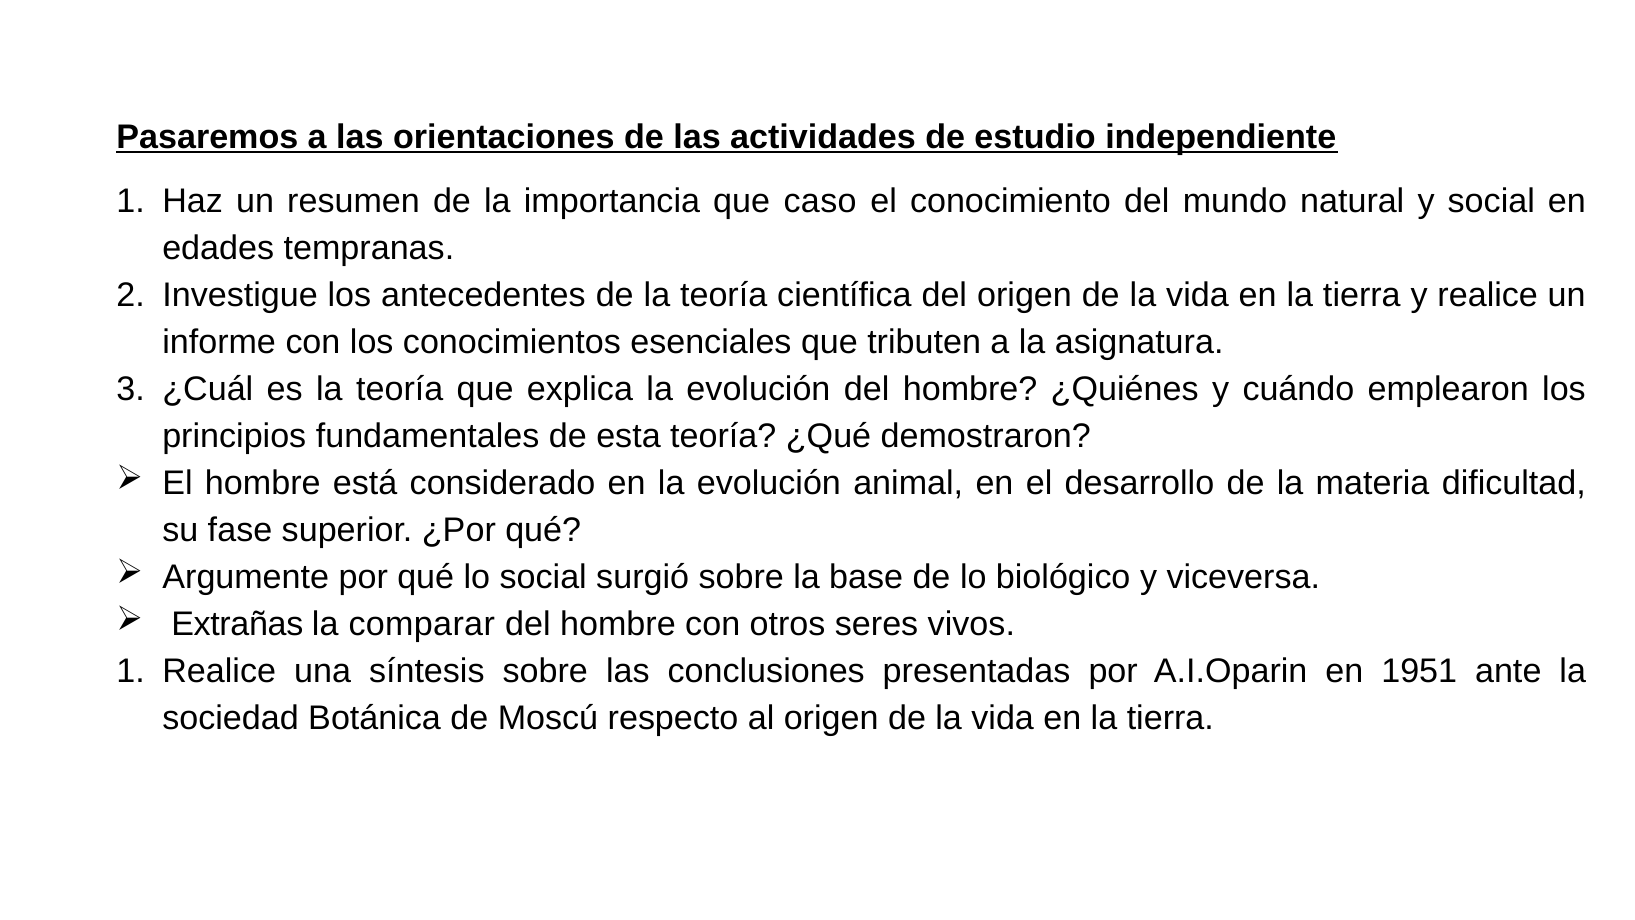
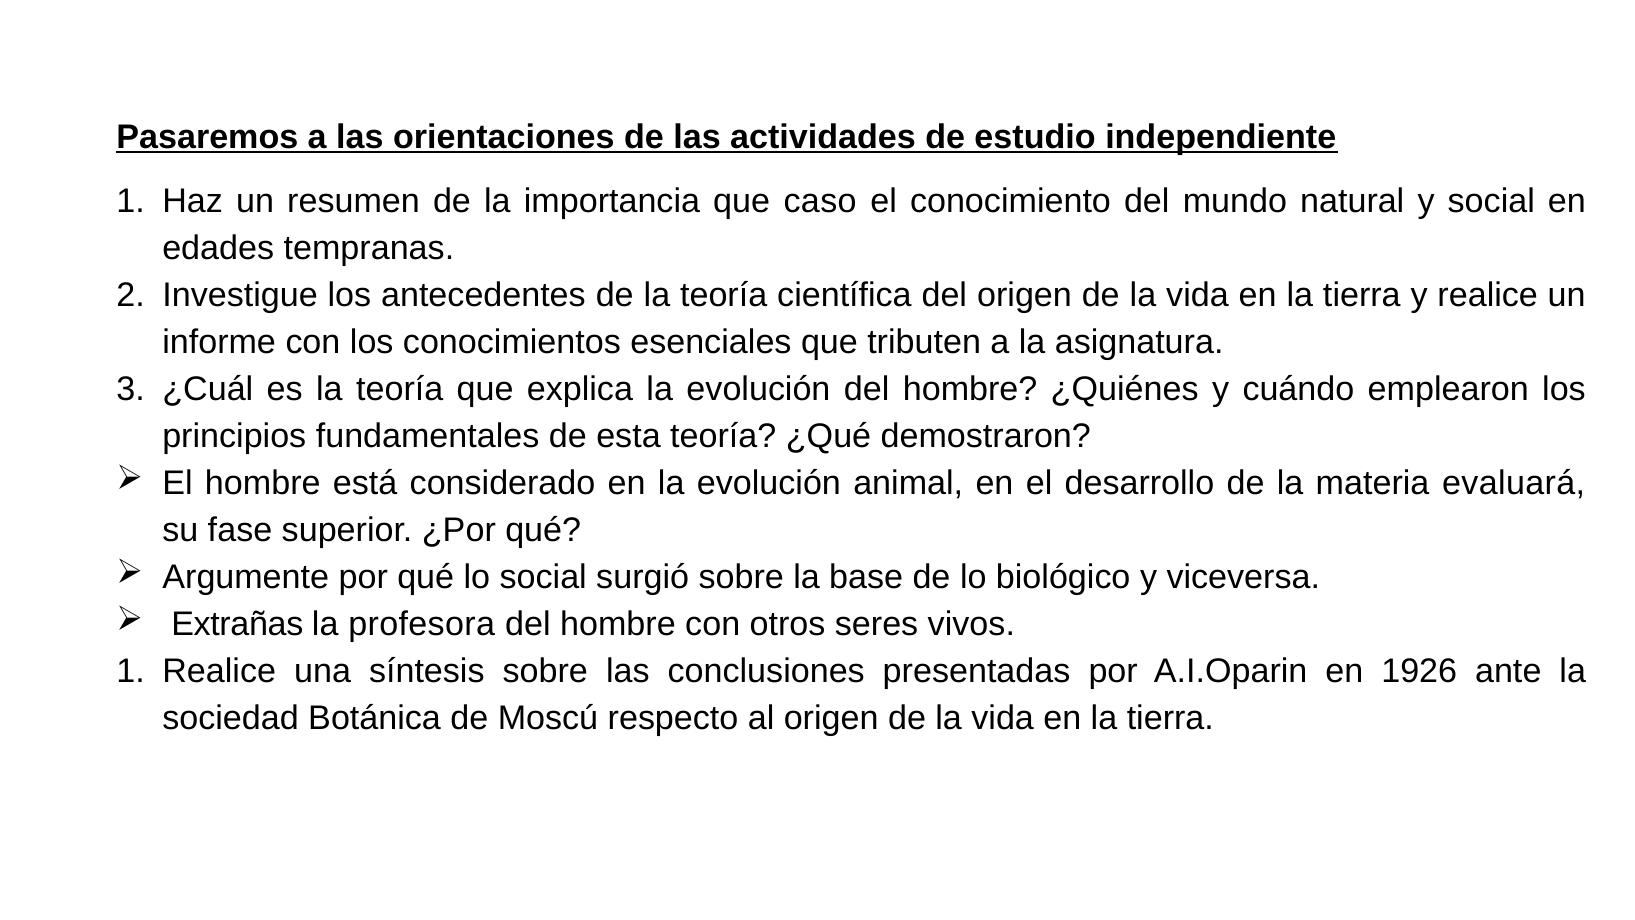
dificultad: dificultad -> evaluará
comparar: comparar -> profesora
1951: 1951 -> 1926
